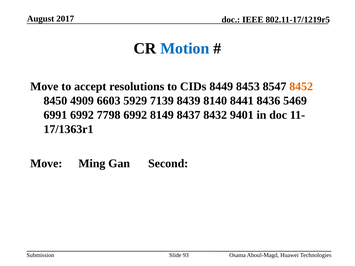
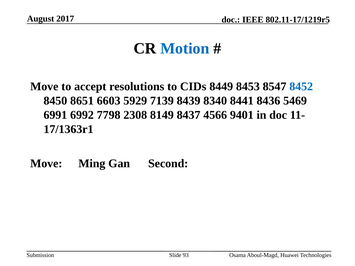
8452 colour: orange -> blue
4909: 4909 -> 8651
8140: 8140 -> 8340
7798 6992: 6992 -> 2308
8432: 8432 -> 4566
